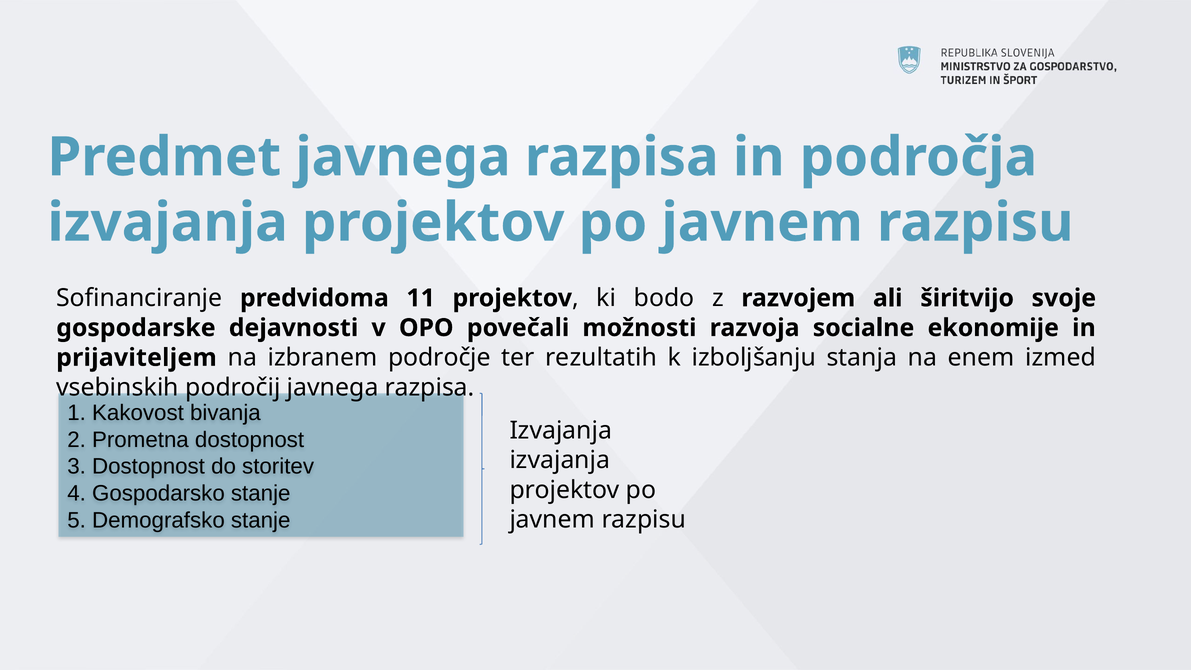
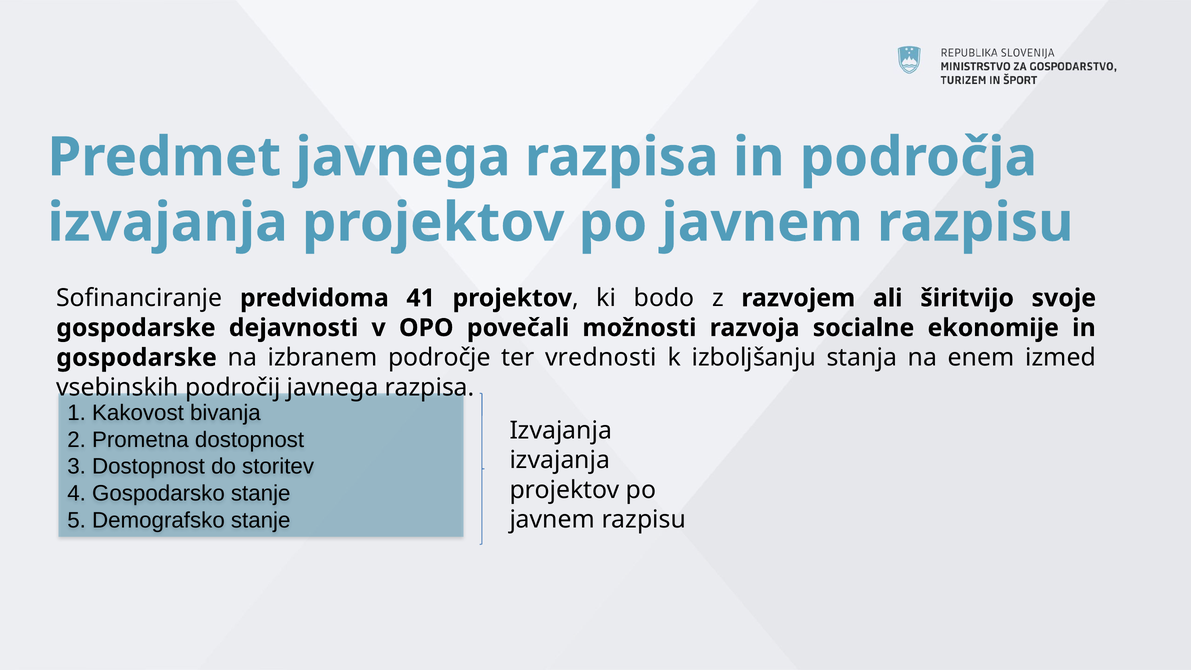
11: 11 -> 41
prijaviteljem at (136, 358): prijaviteljem -> gospodarske
rezultatih: rezultatih -> vrednosti
